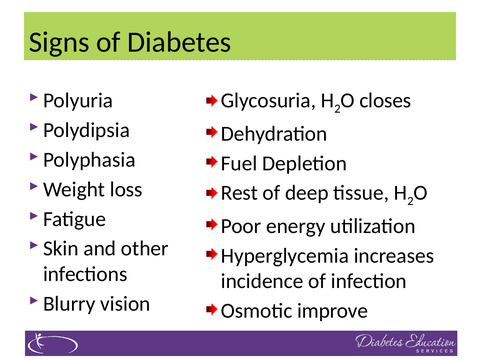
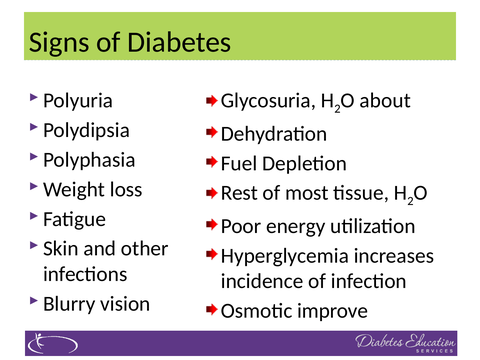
closes: closes -> about
deep: deep -> most
